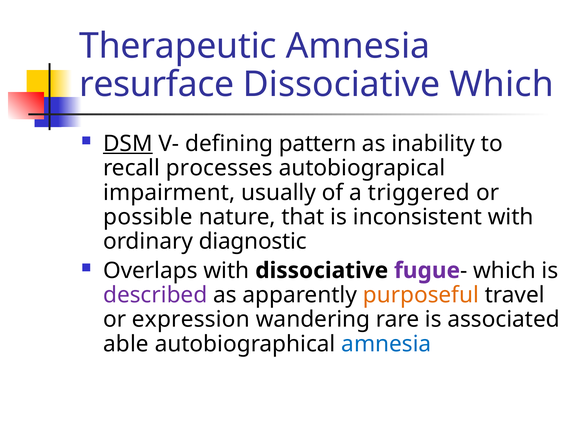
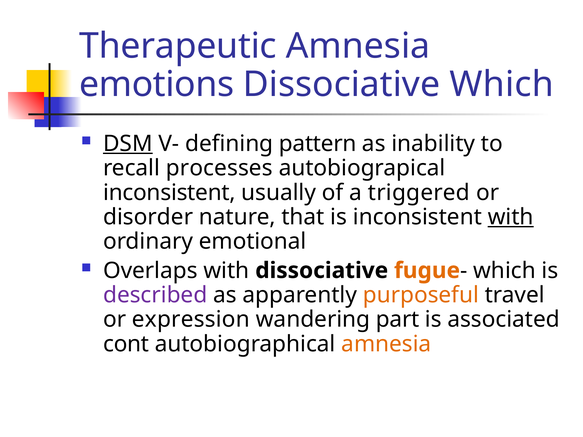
resurface: resurface -> emotions
impairment at (169, 193): impairment -> inconsistent
possible: possible -> disorder
with at (511, 217) underline: none -> present
diagnostic: diagnostic -> emotional
fugue colour: purple -> orange
rare: rare -> part
able: able -> cont
amnesia at (386, 344) colour: blue -> orange
